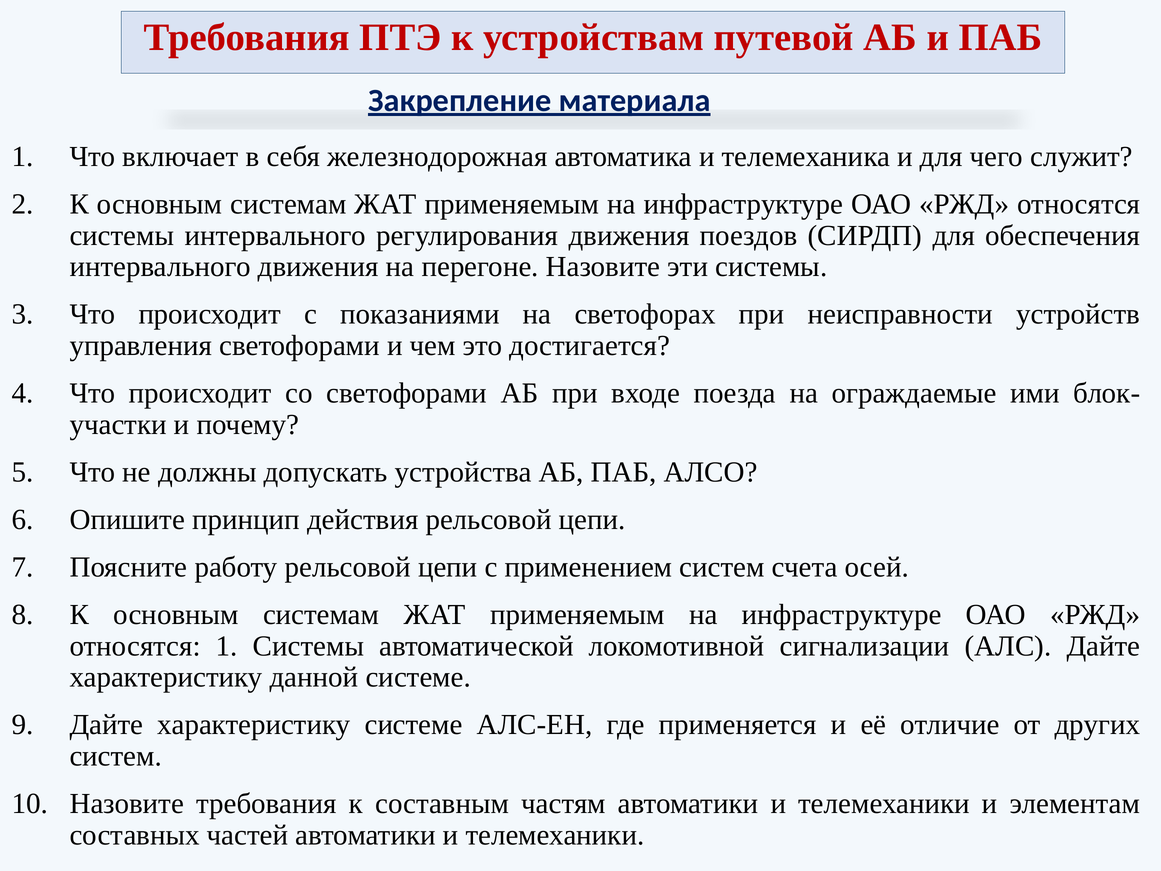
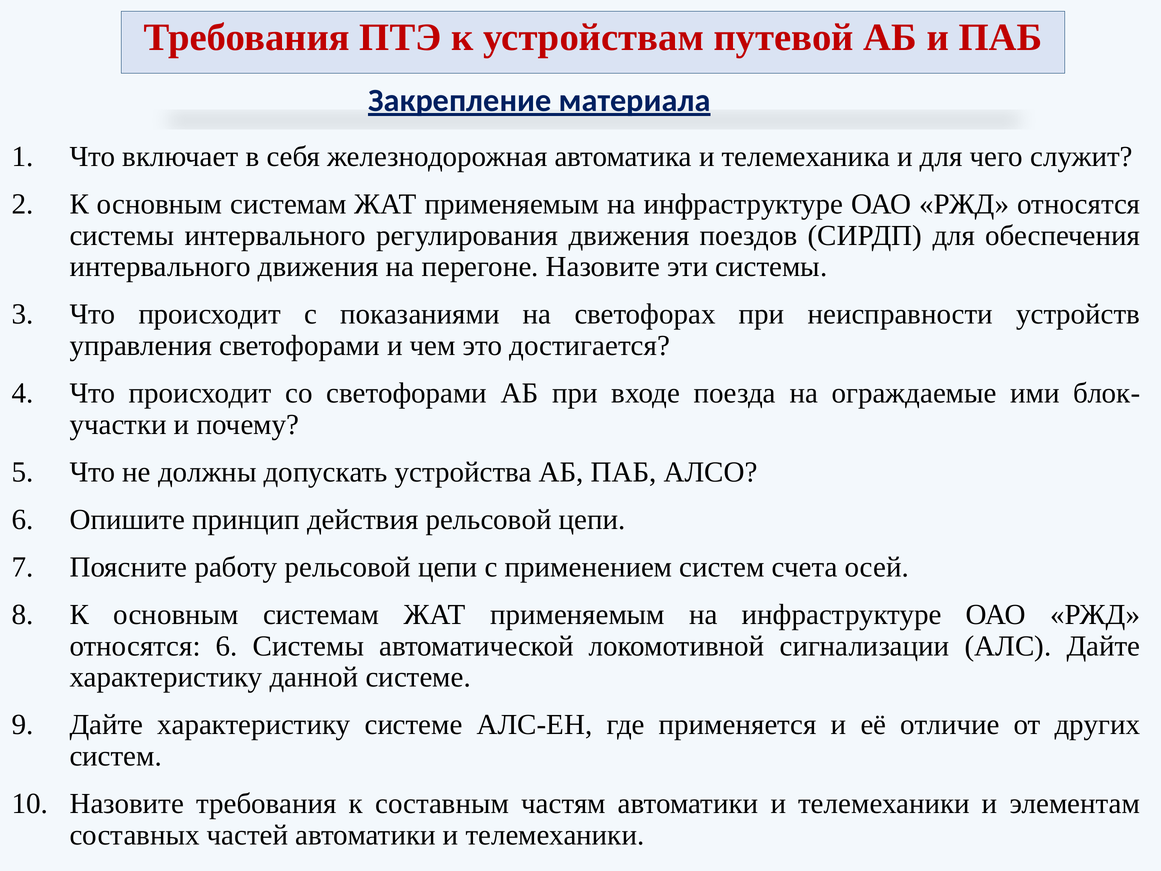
относятся 1: 1 -> 6
